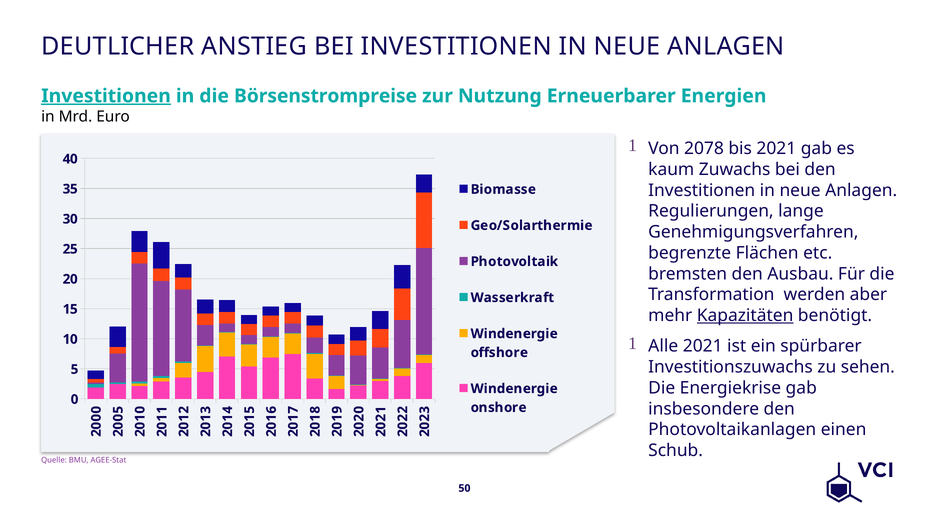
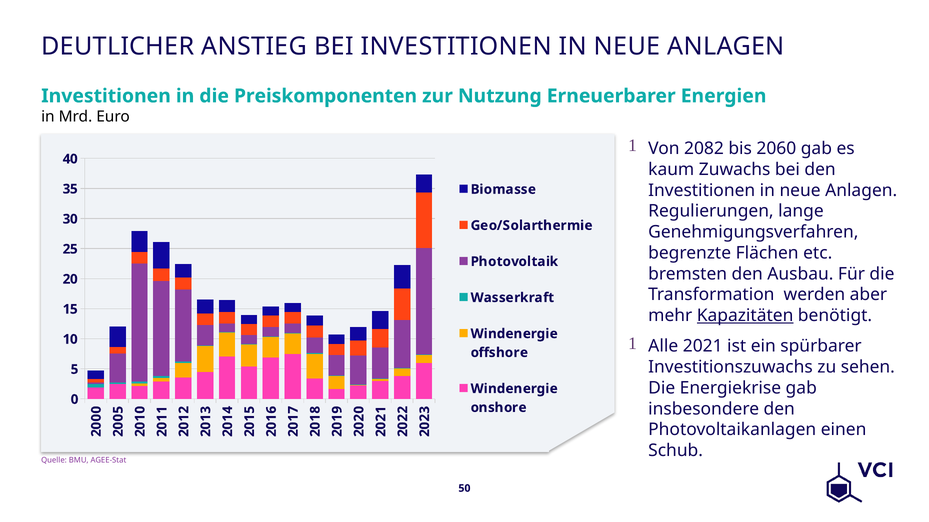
Investitionen at (106, 96) underline: present -> none
Börsenstrompreise: Börsenstrompreise -> Preiskomponenten
2078: 2078 -> 2082
bis 2021: 2021 -> 2060
